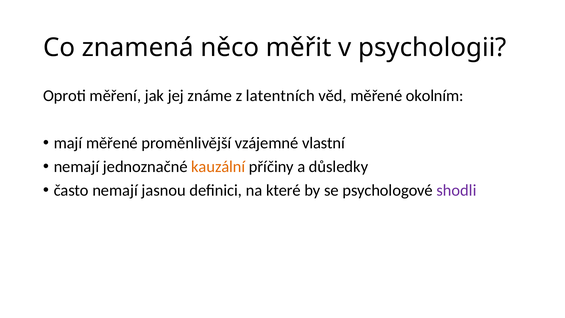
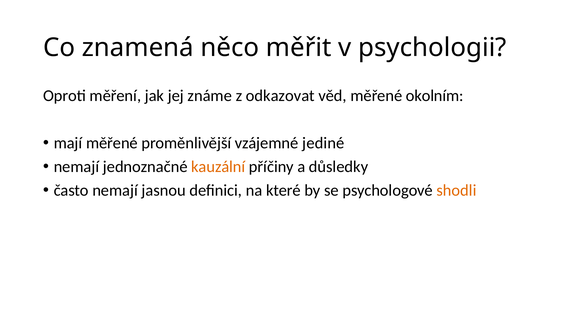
latentních: latentních -> odkazovat
vlastní: vlastní -> jediné
shodli colour: purple -> orange
